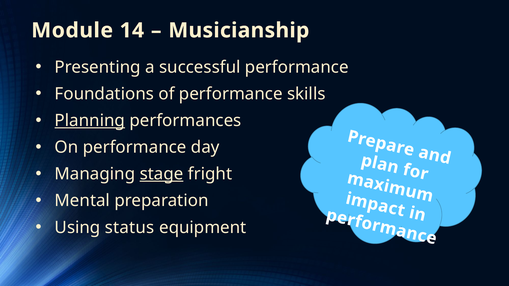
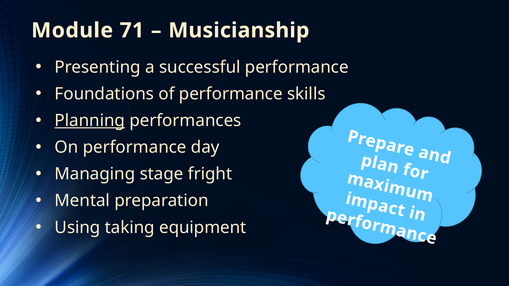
14: 14 -> 71
stage underline: present -> none
status: status -> taking
